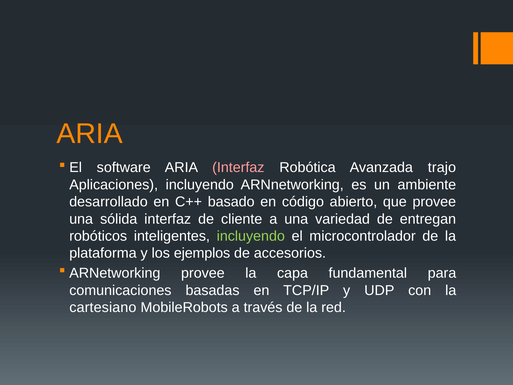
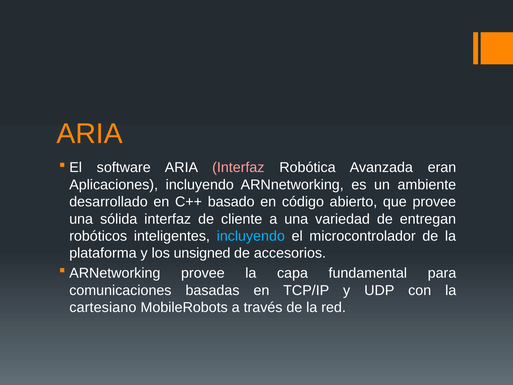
trajo: trajo -> eran
incluyendo at (251, 236) colour: light green -> light blue
ejemplos: ejemplos -> unsigned
